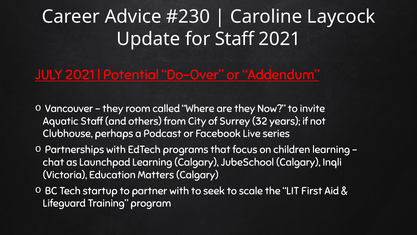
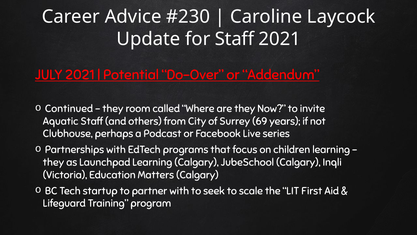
Vancouver: Vancouver -> Continued
32: 32 -> 69
chat at (54, 162): chat -> they
